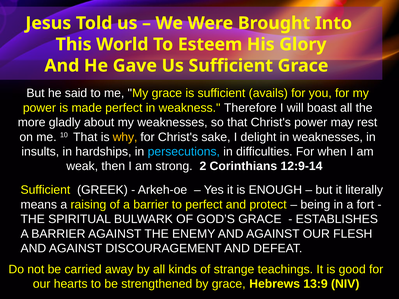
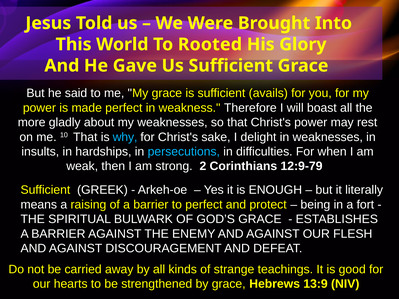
Esteem: Esteem -> Rooted
why colour: yellow -> light blue
12:9-14: 12:9-14 -> 12:9-79
